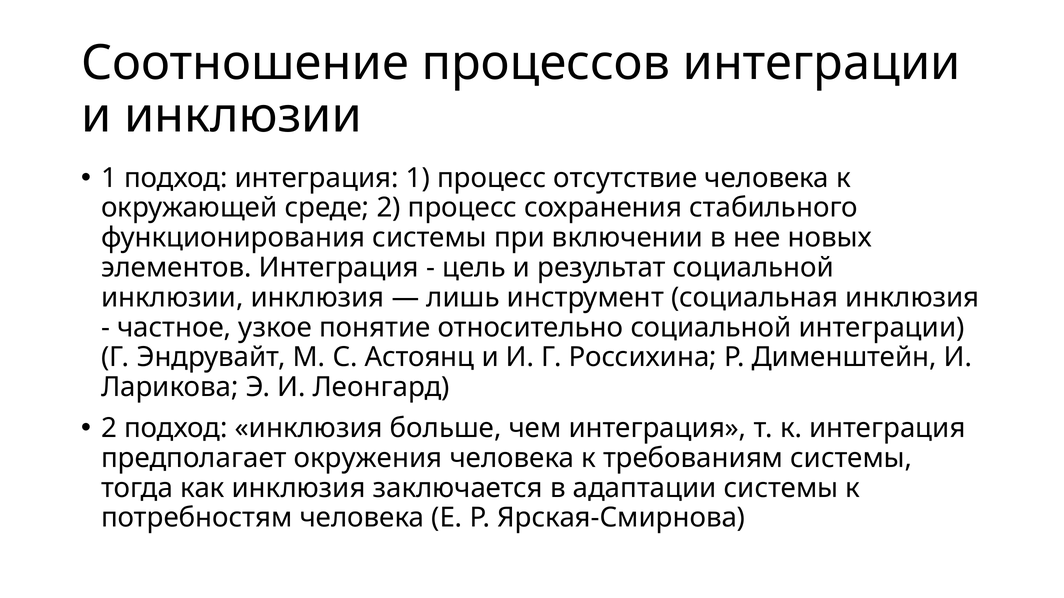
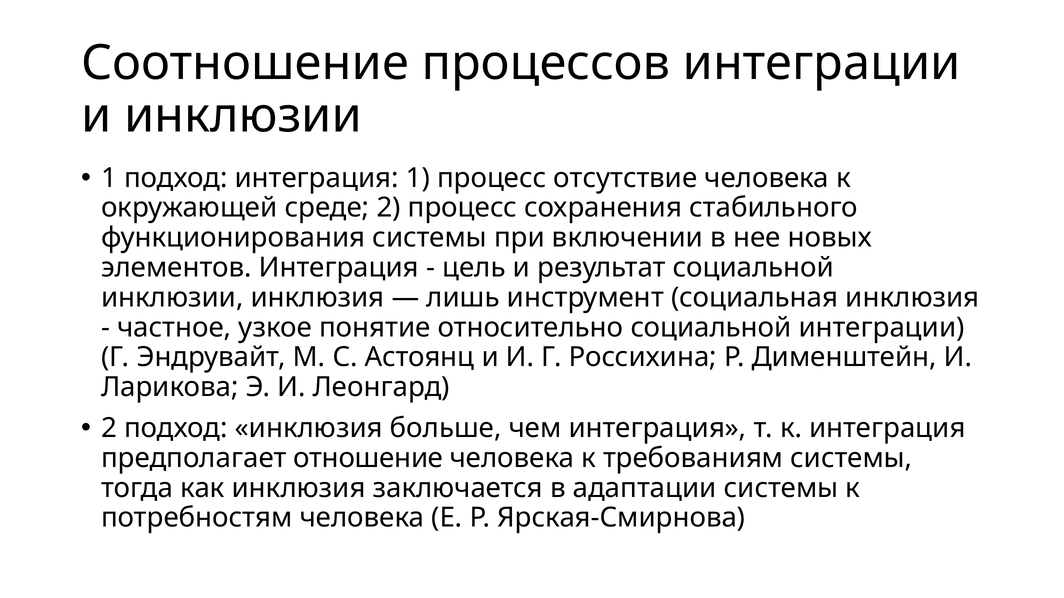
окружения: окружения -> отношение
